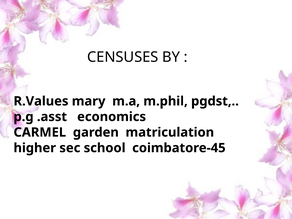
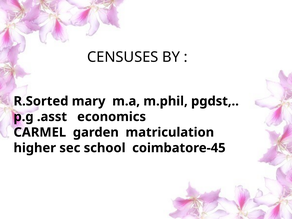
R.Values: R.Values -> R.Sorted
